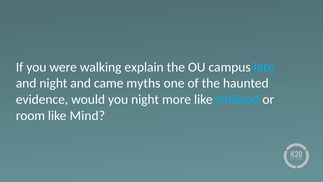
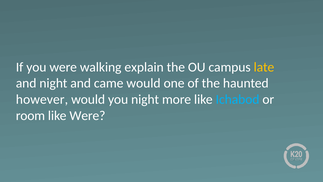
late colour: light blue -> yellow
came myths: myths -> would
evidence: evidence -> however
like Mind: Mind -> Were
